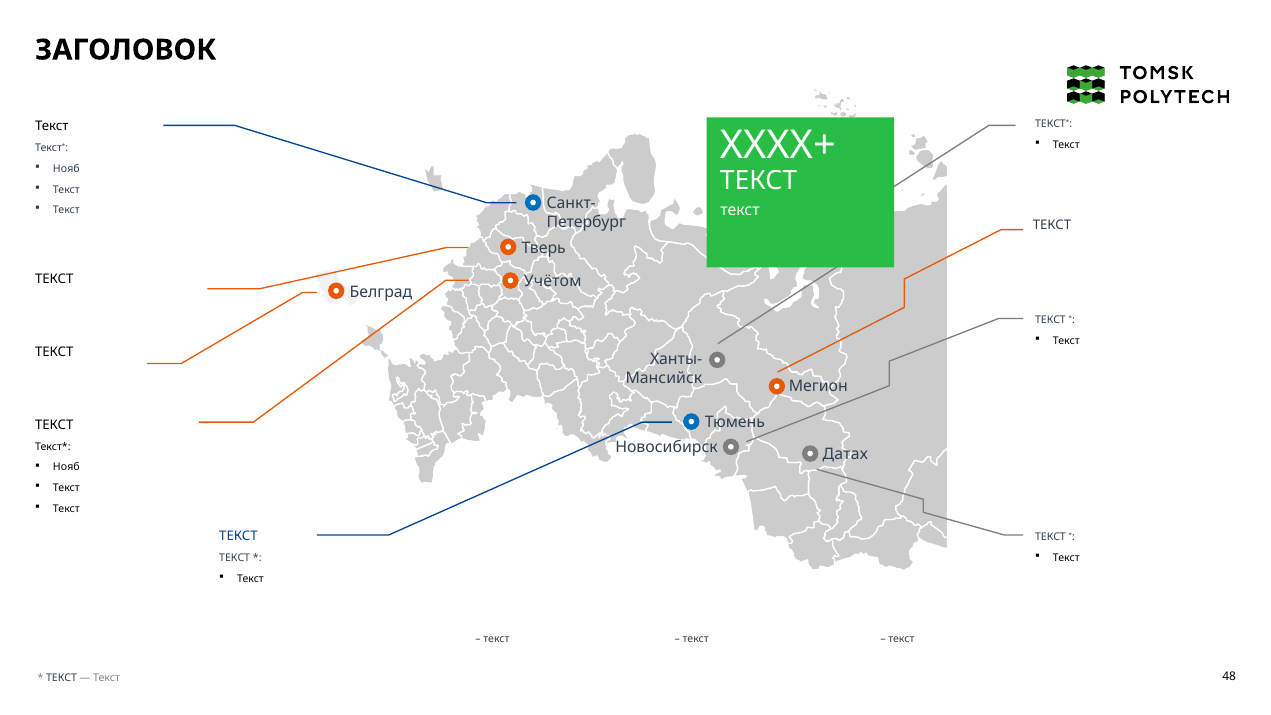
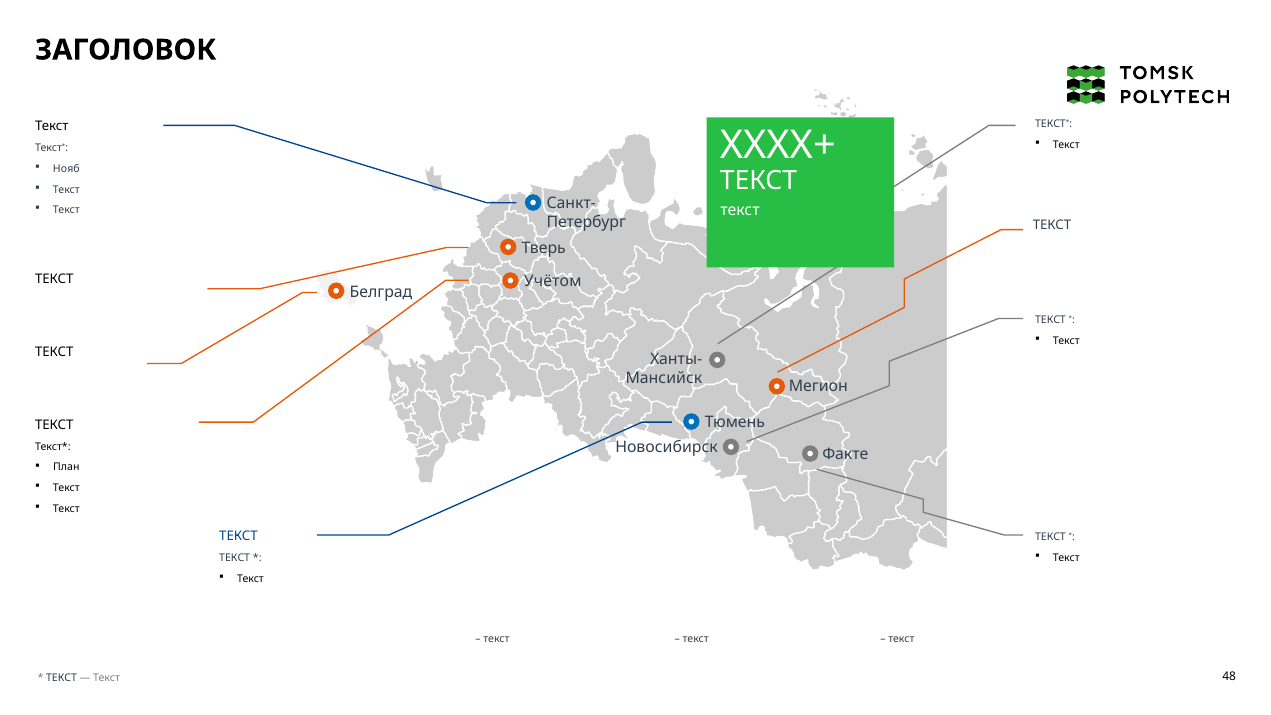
Датах: Датах -> Факте
Нояб at (66, 467): Нояб -> План
